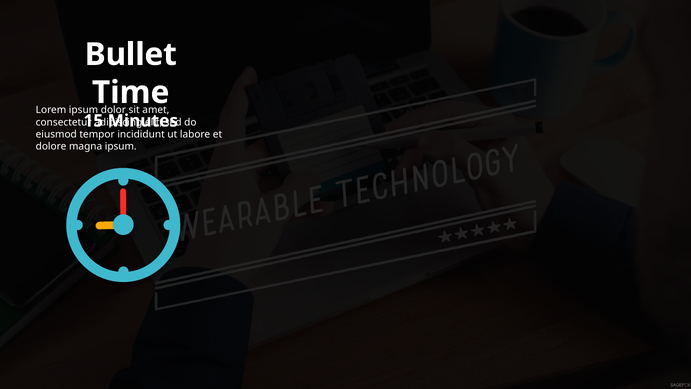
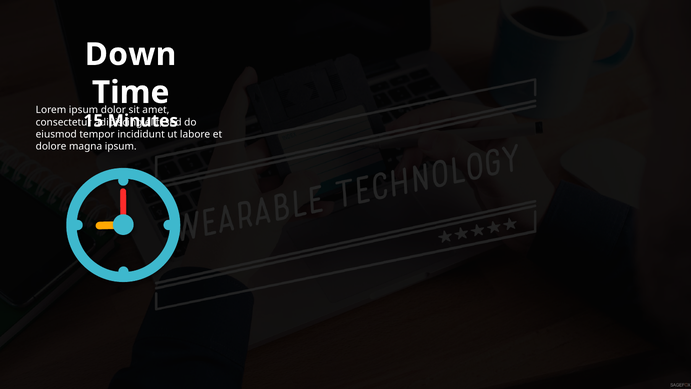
Bullet: Bullet -> Down
